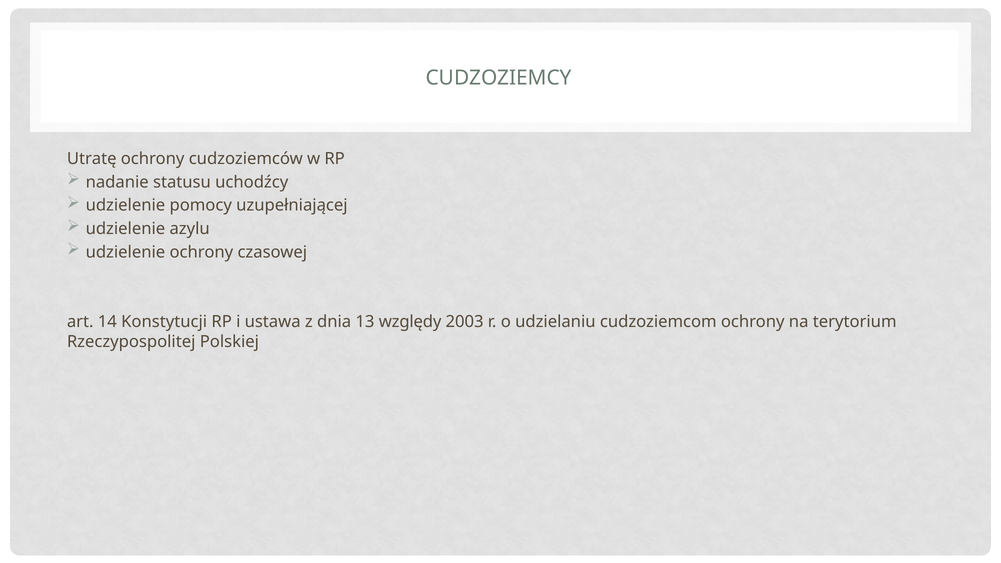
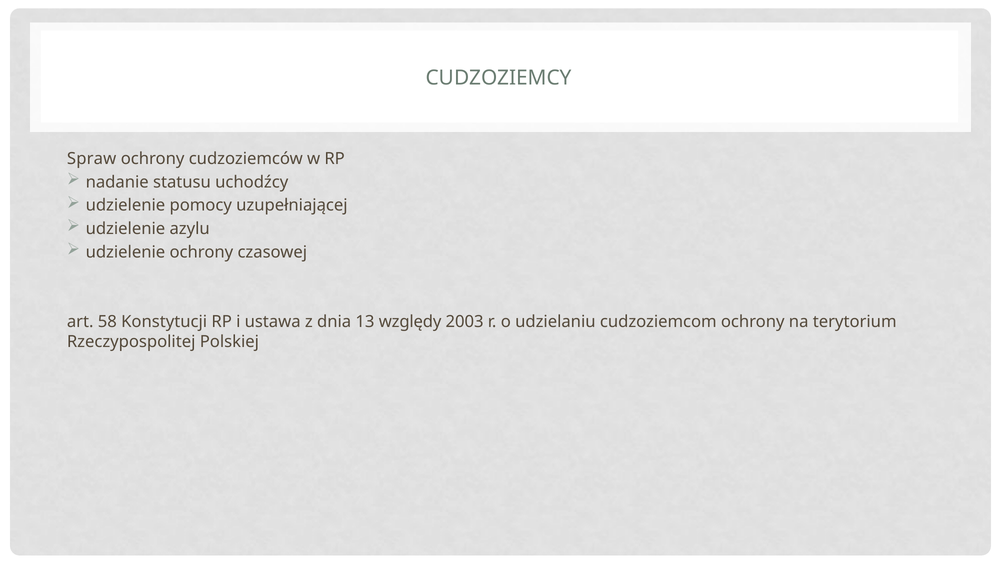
Utratę: Utratę -> Spraw
14: 14 -> 58
